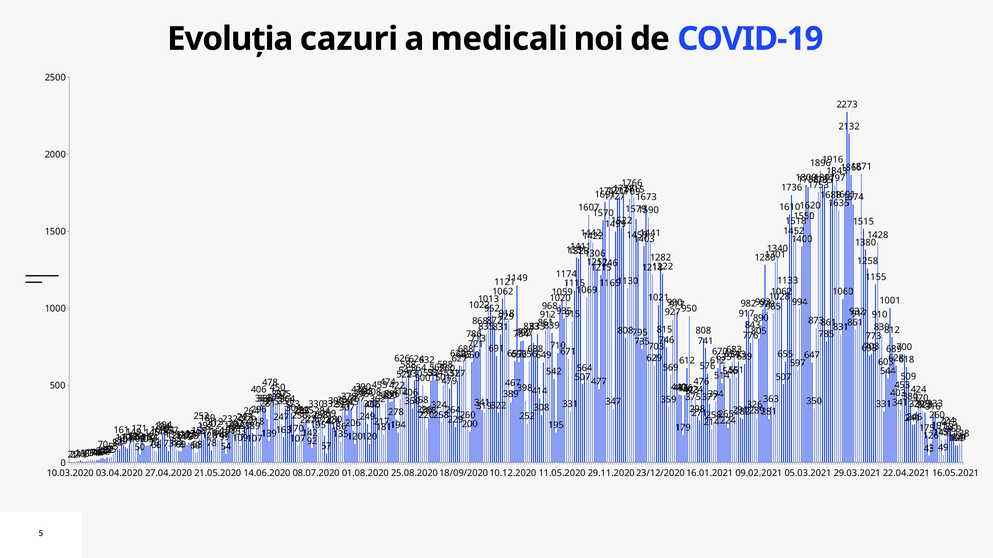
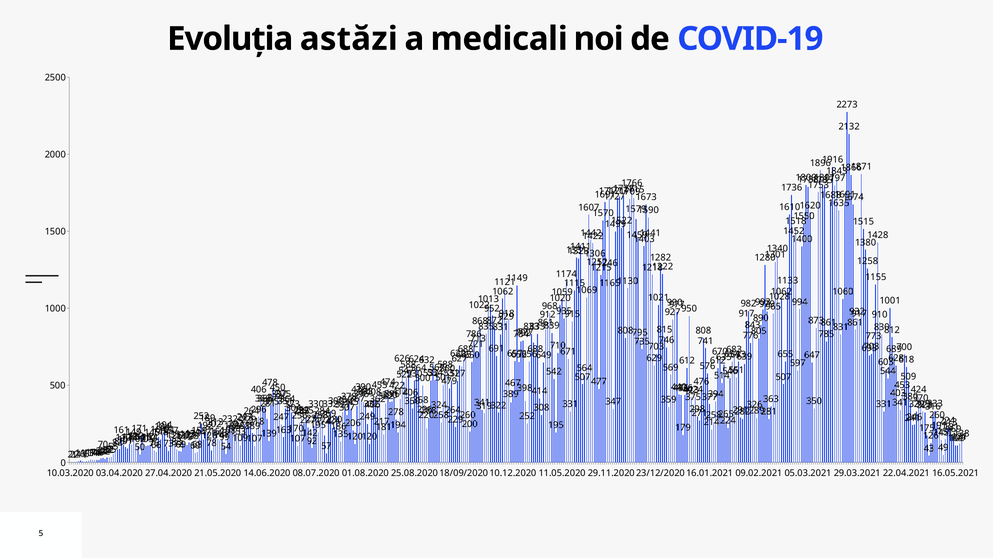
cazuri: cazuri -> astăzi
